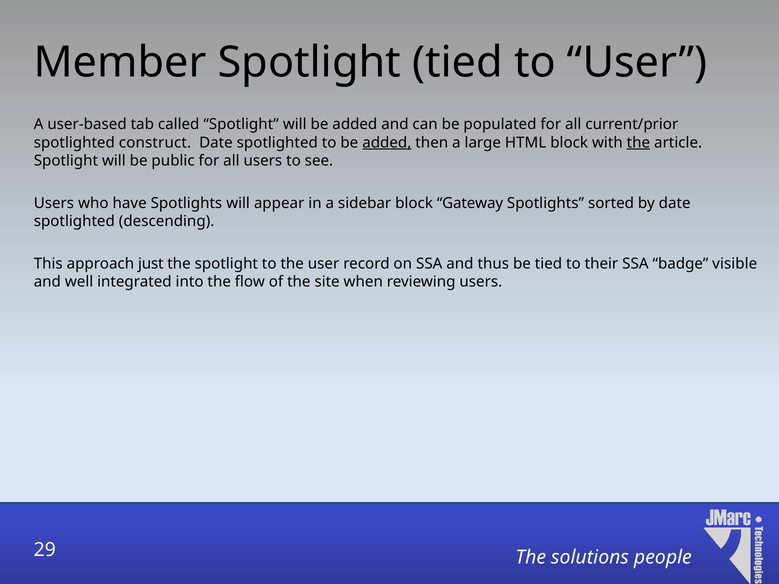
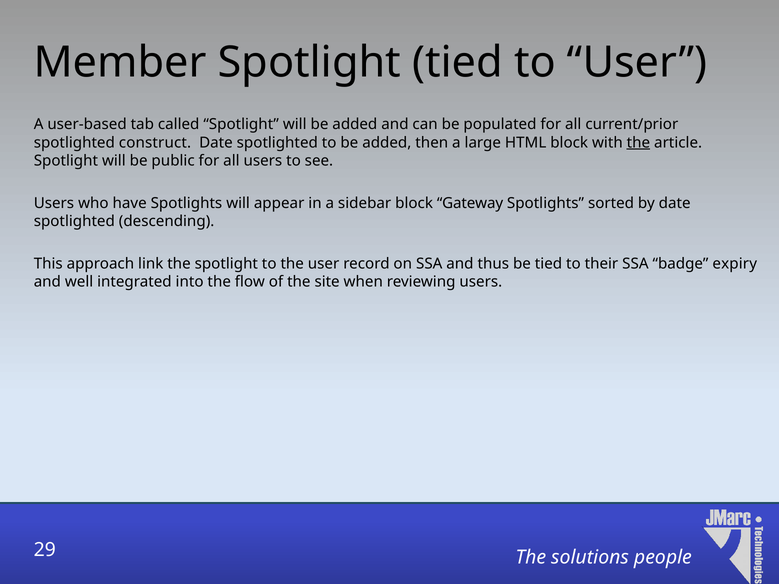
added at (387, 143) underline: present -> none
just: just -> link
visible: visible -> expiry
